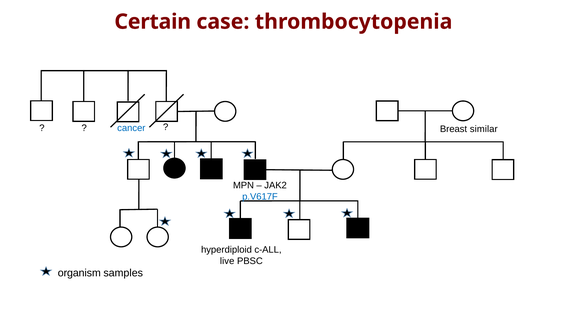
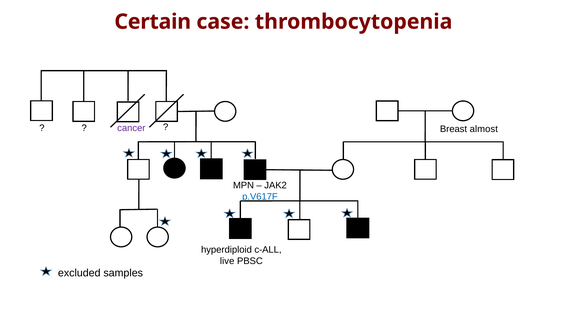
cancer colour: blue -> purple
similar: similar -> almost
organism: organism -> excluded
